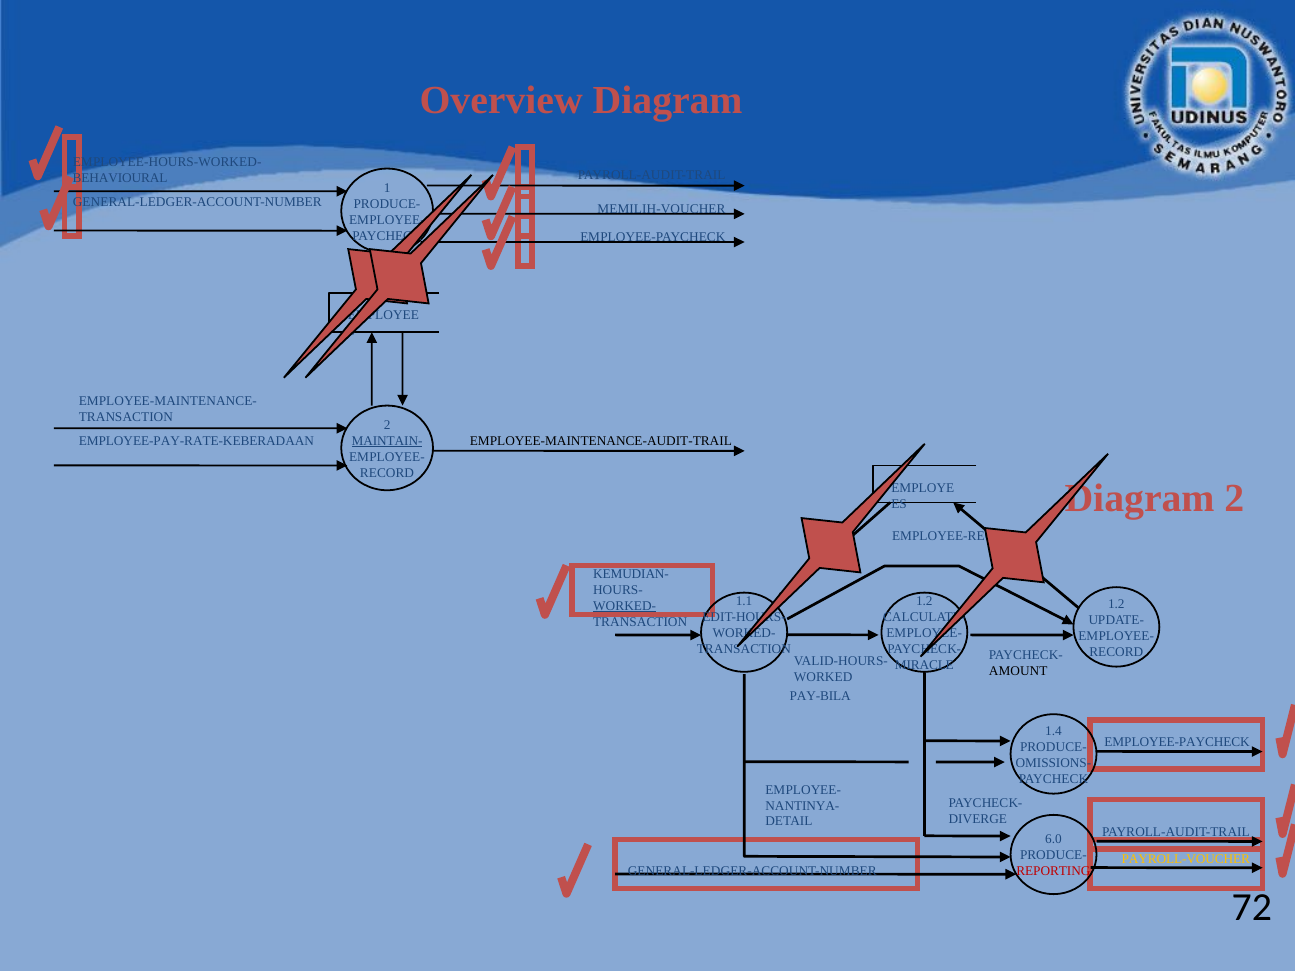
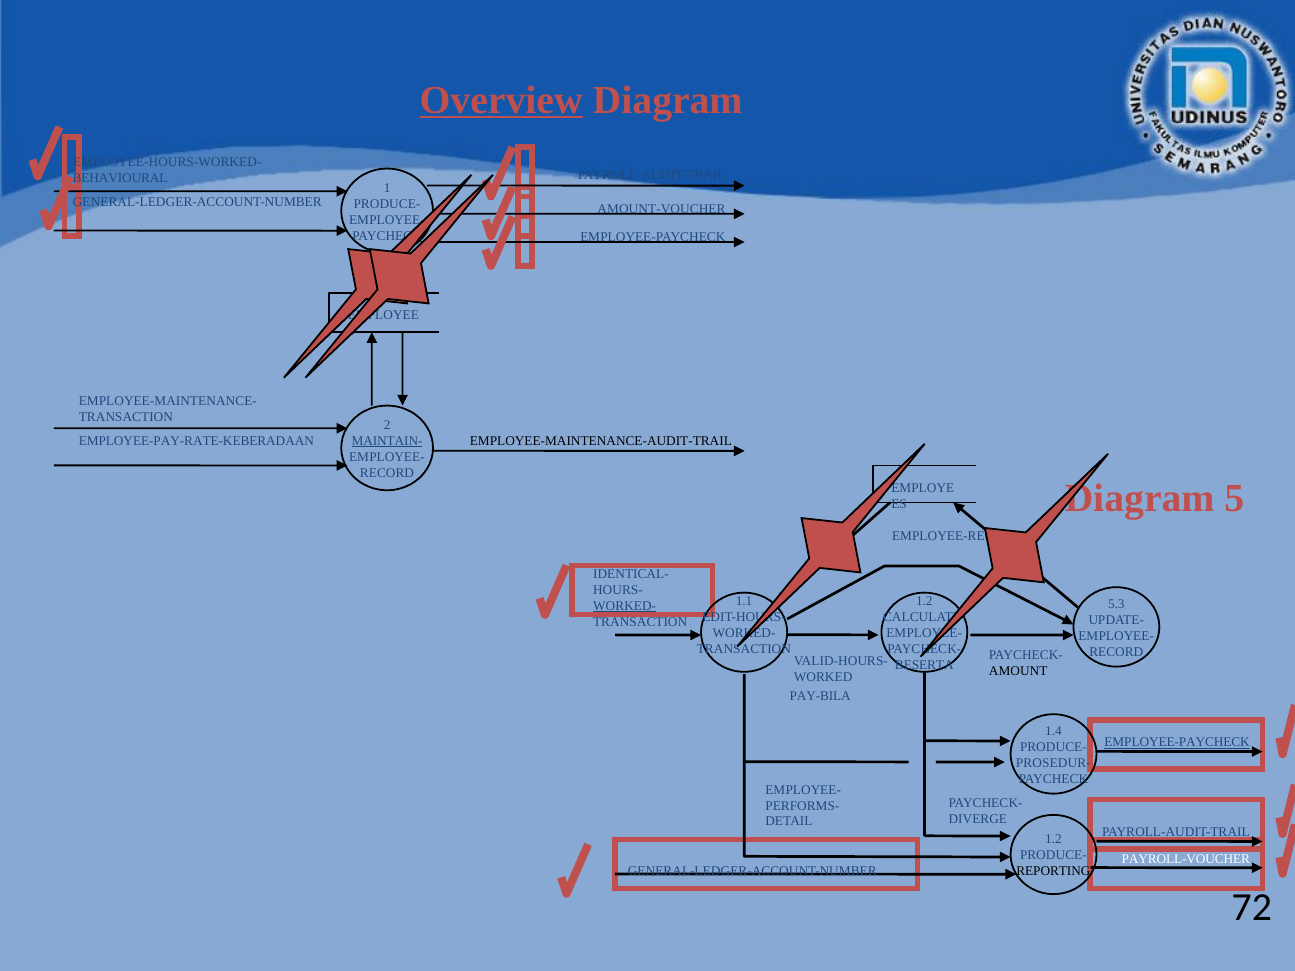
Overview underline: none -> present
MEMILIH-VOUCHER: MEMILIH-VOUCHER -> AMOUNT-VOUCHER
2 at (1234, 499): 2 -> 5
KEMUDIAN-: KEMUDIAN- -> IDENTICAL-
1.2 at (1116, 604): 1.2 -> 5.3
MIRACLE: MIRACLE -> BESERTA
EMPLOYEE-PAYCHECK at (1177, 742) underline: none -> present
OMISSIONS-: OMISSIONS- -> PROSEDUR-
NANTINYA-: NANTINYA- -> PERFORMS-
6.0 at (1053, 840): 6.0 -> 1.2
PAYROLL-VOUCHER colour: yellow -> white
REPORTING colour: red -> black
